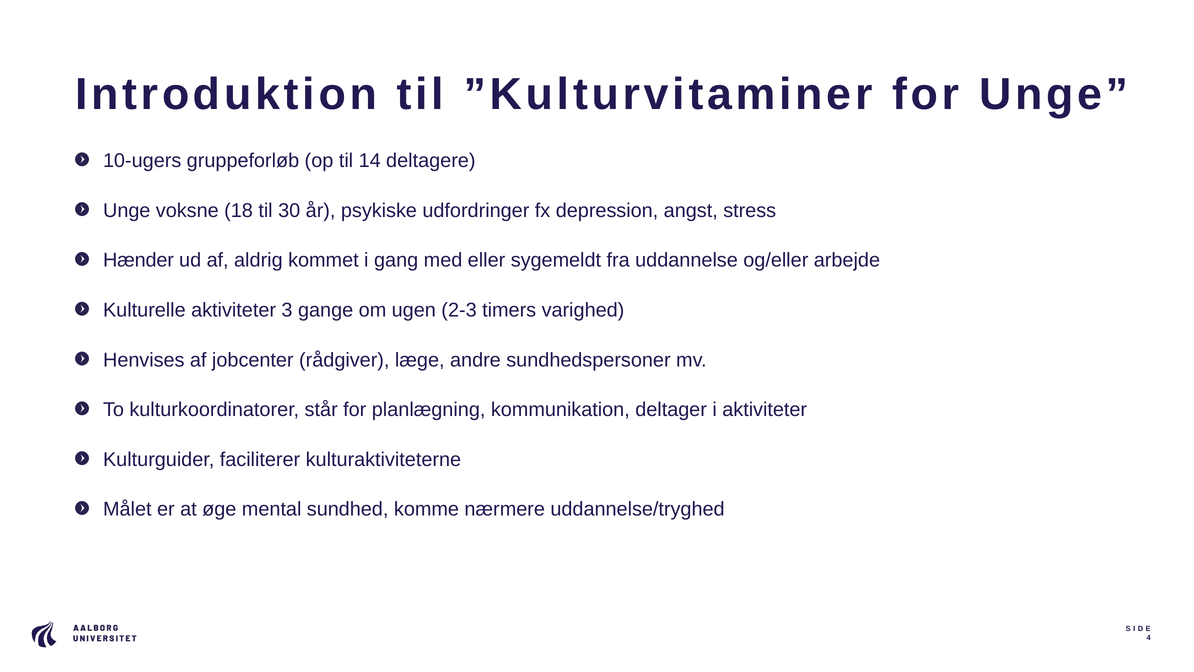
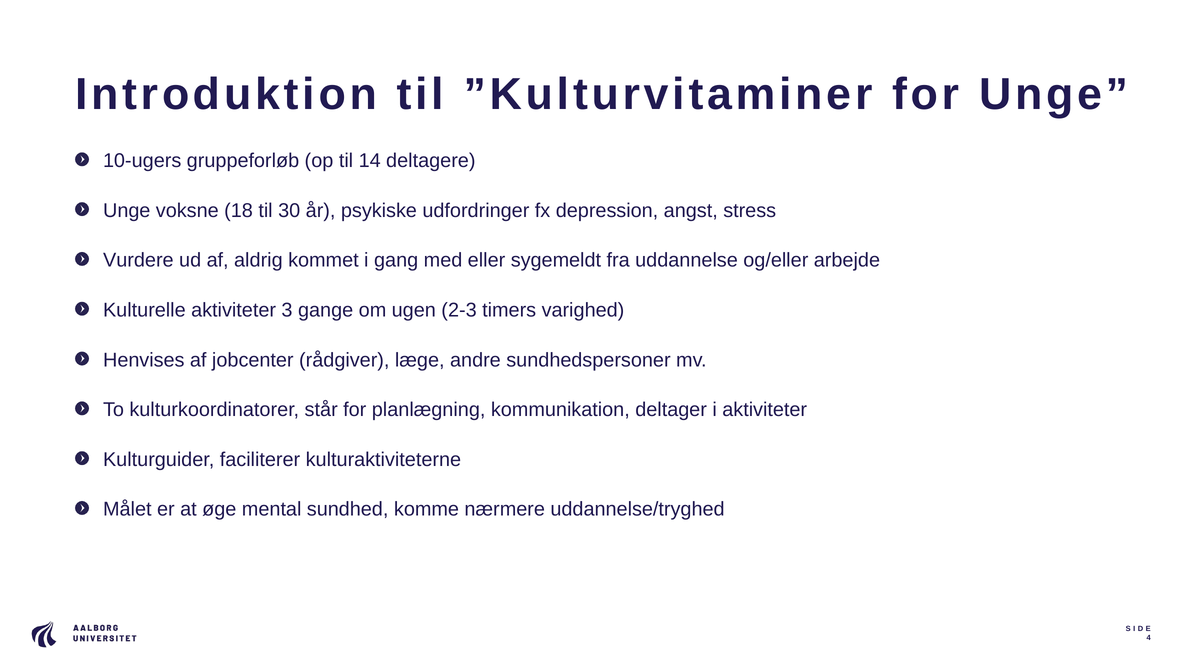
Hænder: Hænder -> Vurdere
